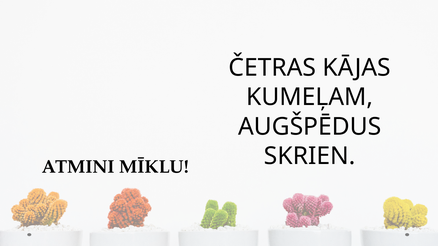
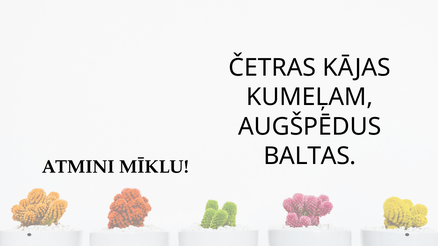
SKRIEN: SKRIEN -> BALTAS
